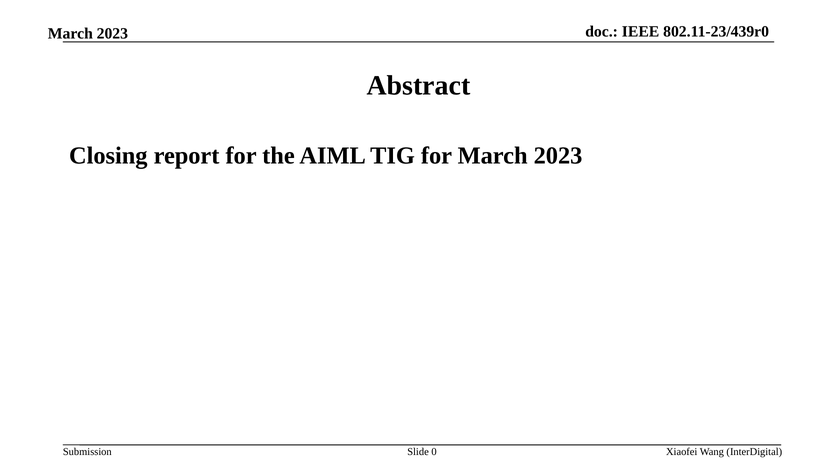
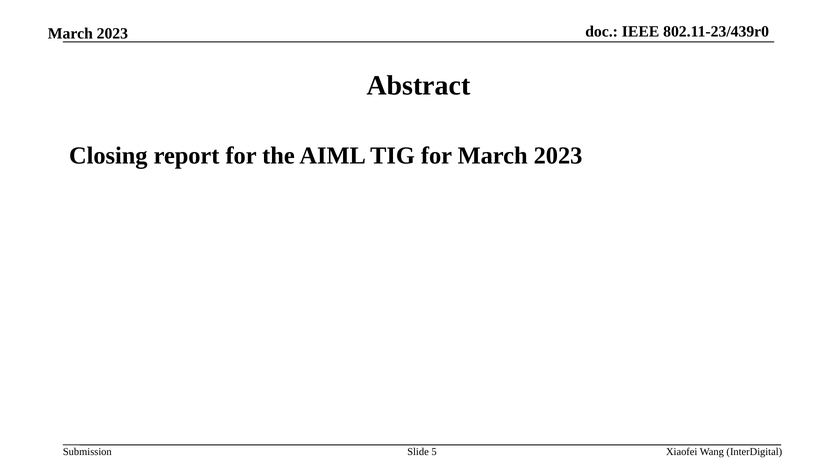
0: 0 -> 5
